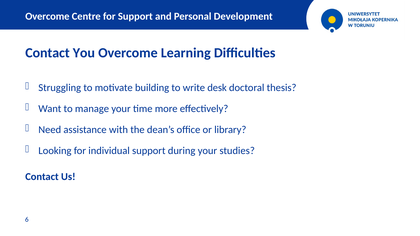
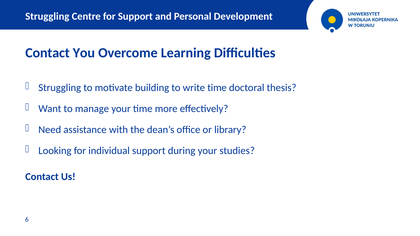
Overcome at (47, 16): Overcome -> Struggling
write desk: desk -> time
